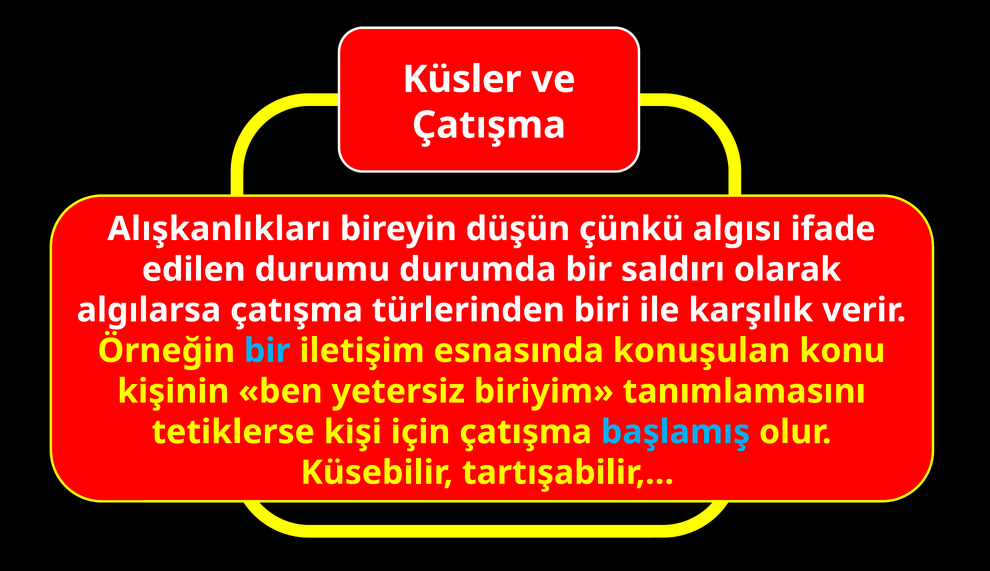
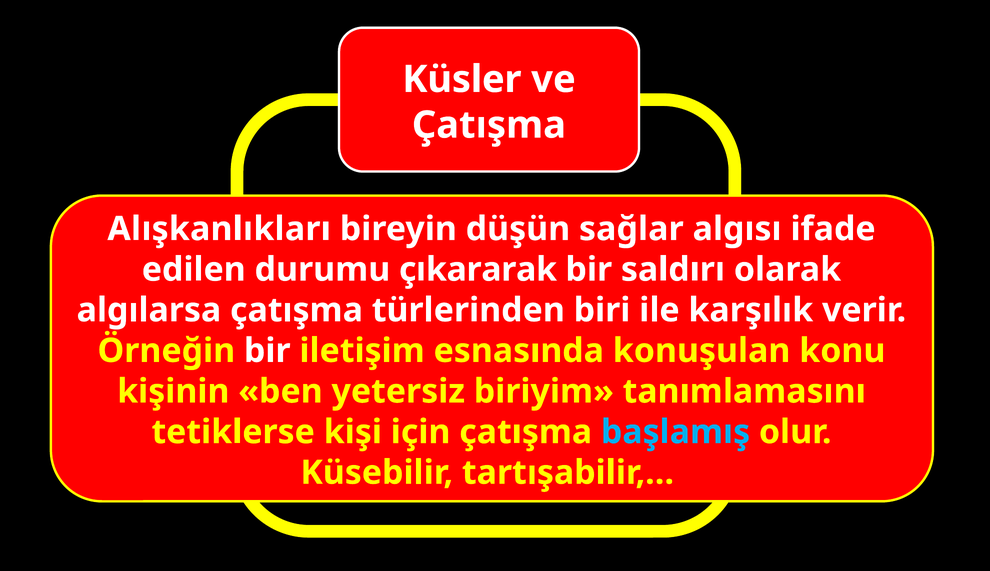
çünkü: çünkü -> sağlar
durumda: durumda -> çıkararak
bir at (267, 351) colour: light blue -> white
